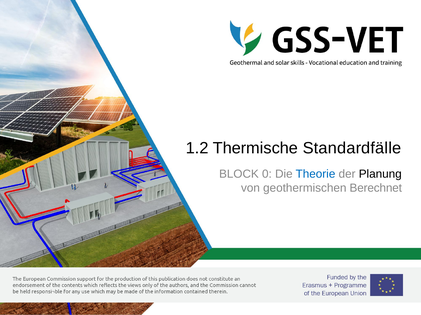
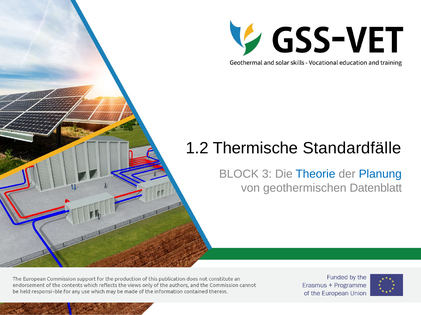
0: 0 -> 3
Planung colour: black -> blue
Berechnet: Berechnet -> Datenblatt
